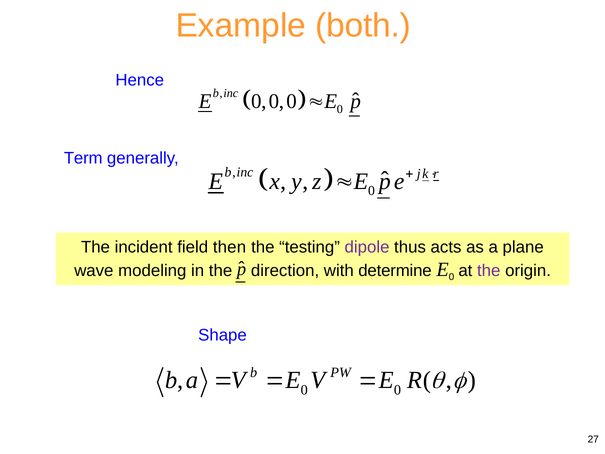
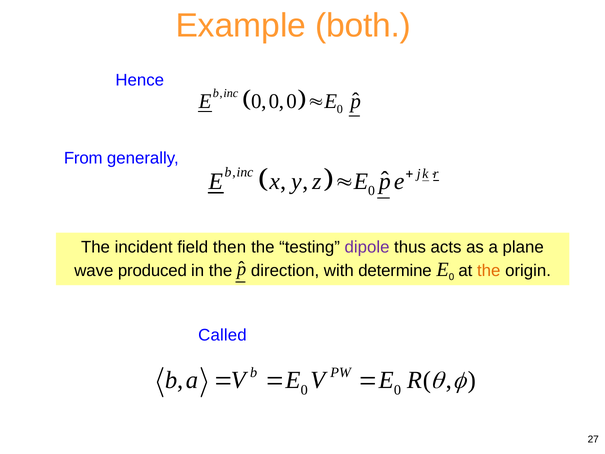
Term: Term -> From
modeling: modeling -> produced
the at (489, 270) colour: purple -> orange
Shape: Shape -> Called
